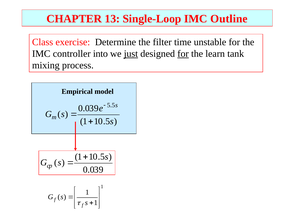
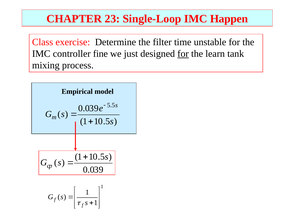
13: 13 -> 23
Outline: Outline -> Happen
into: into -> fine
just underline: present -> none
